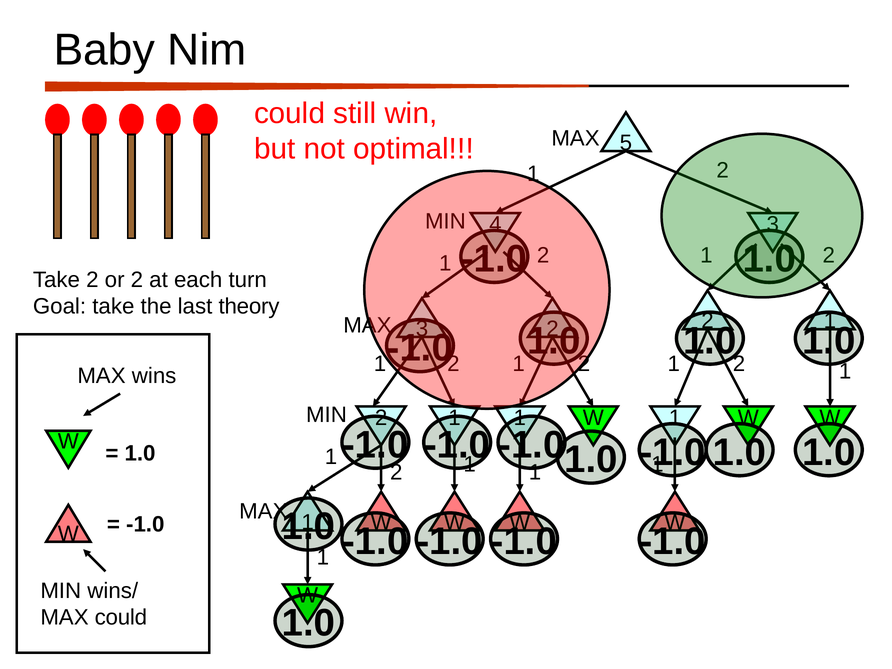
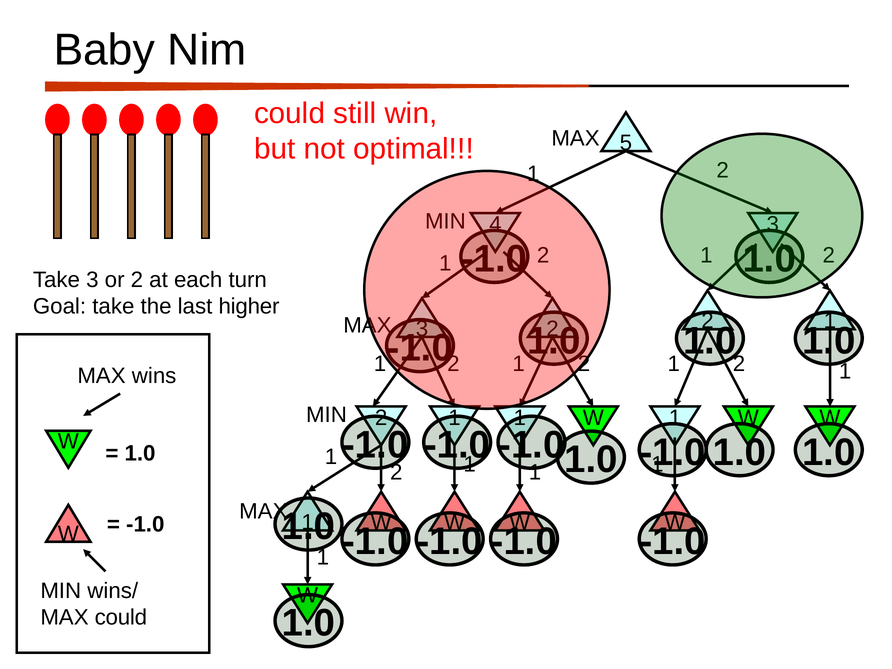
Take 2: 2 -> 3
theory: theory -> higher
